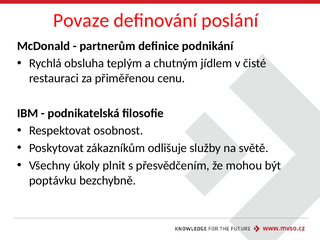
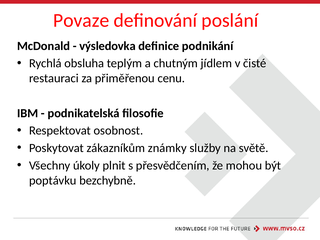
partnerům: partnerům -> výsledovka
odlišuje: odlišuje -> známky
